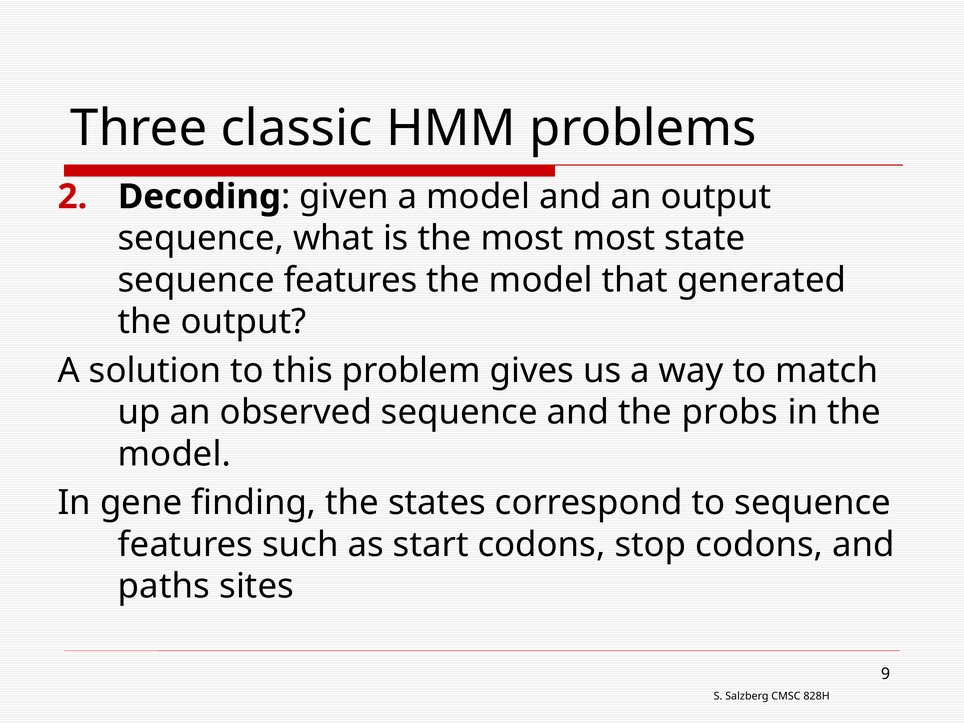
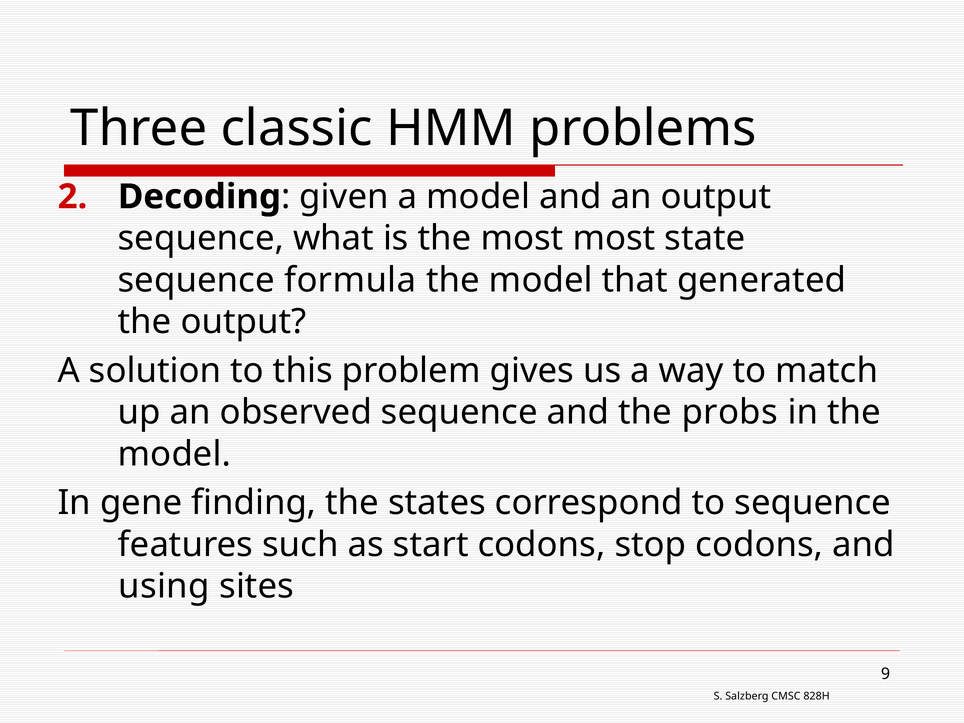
features at (351, 280): features -> formula
paths: paths -> using
